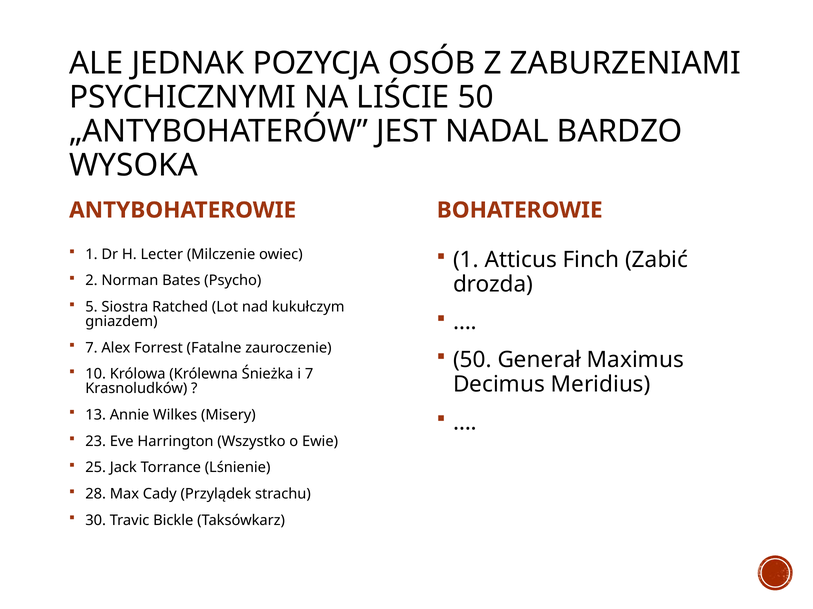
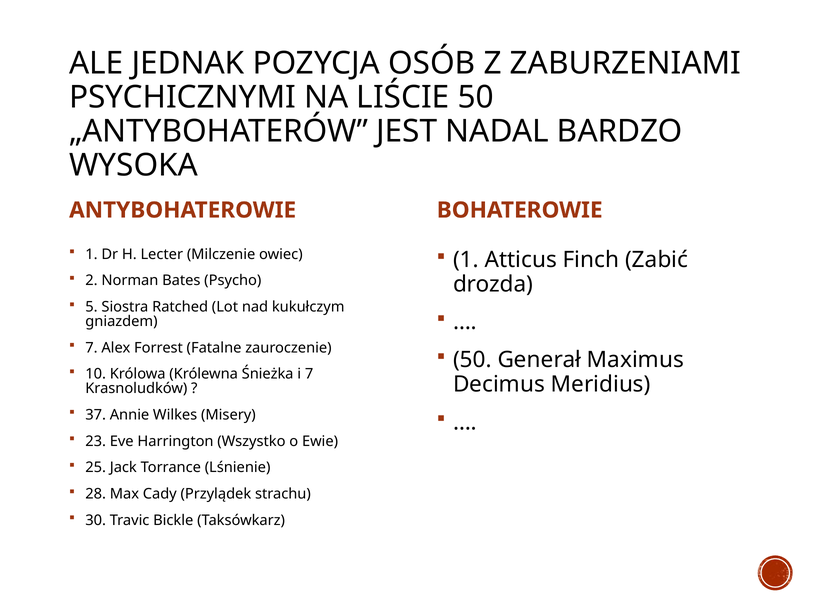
13: 13 -> 37
